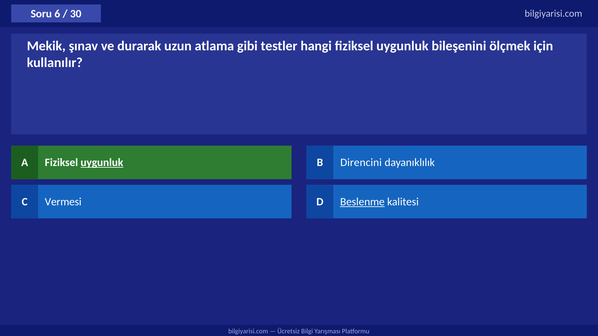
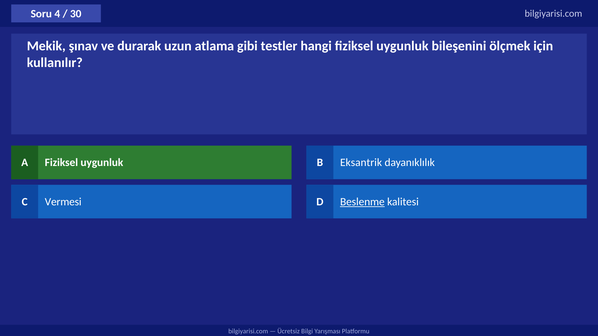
6: 6 -> 4
uygunluk at (102, 163) underline: present -> none
Direncini: Direncini -> Eksantrik
